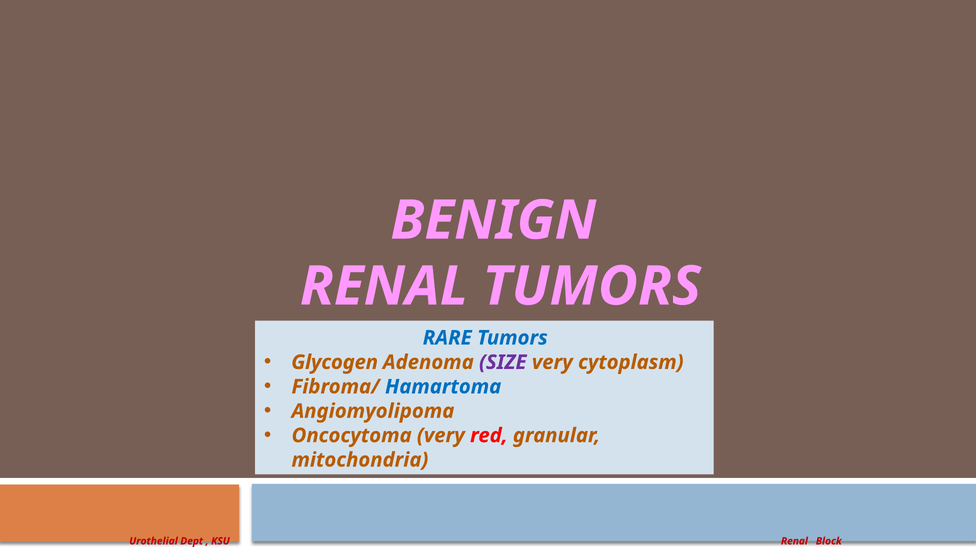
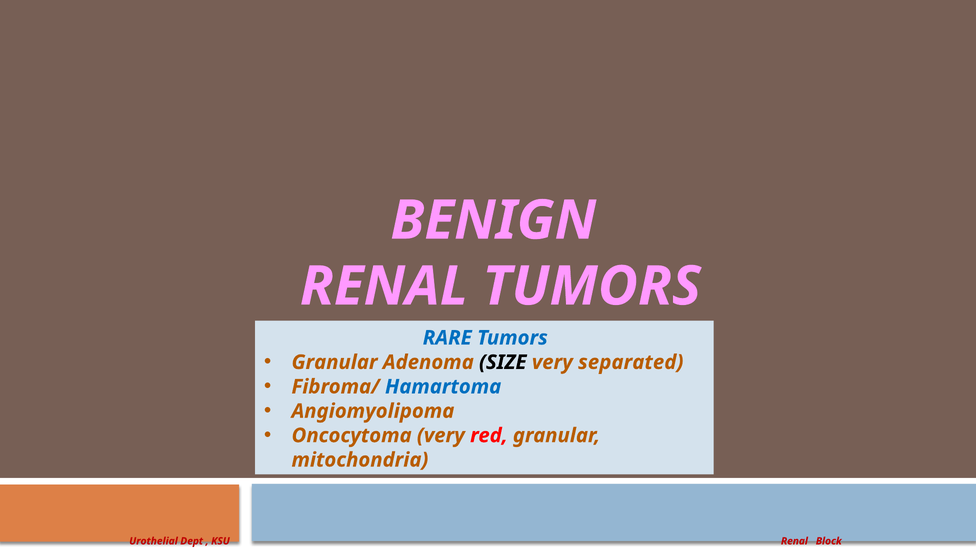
Glycogen at (335, 362): Glycogen -> Granular
SIZE colour: purple -> black
cytoplasm: cytoplasm -> separated
